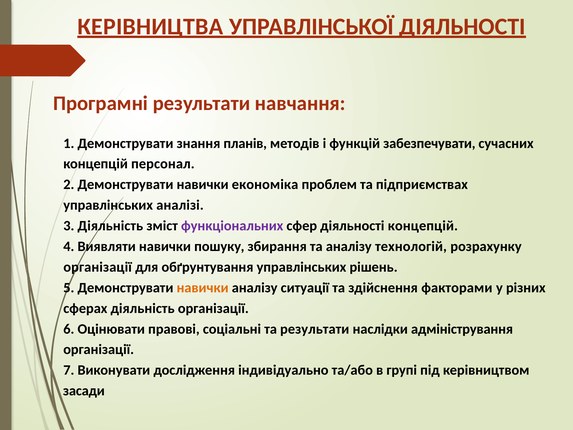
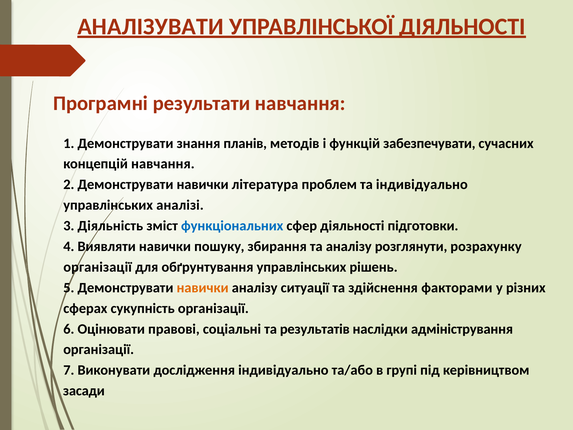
КЕРІВНИЦТВА: КЕРІВНИЦТВА -> АНАЛІЗУВАТИ
концепцій персонал: персонал -> навчання
економіка: економіка -> література
та підприємствах: підприємствах -> індивідуально
функціональних colour: purple -> blue
діяльності концепцій: концепцій -> підготовки
технологій: технологій -> розглянути
сферах діяльність: діяльність -> сукупність
та результати: результати -> результатів
